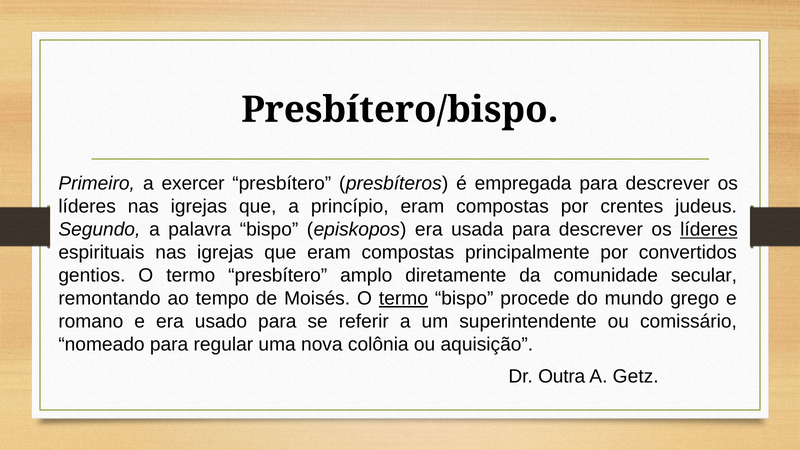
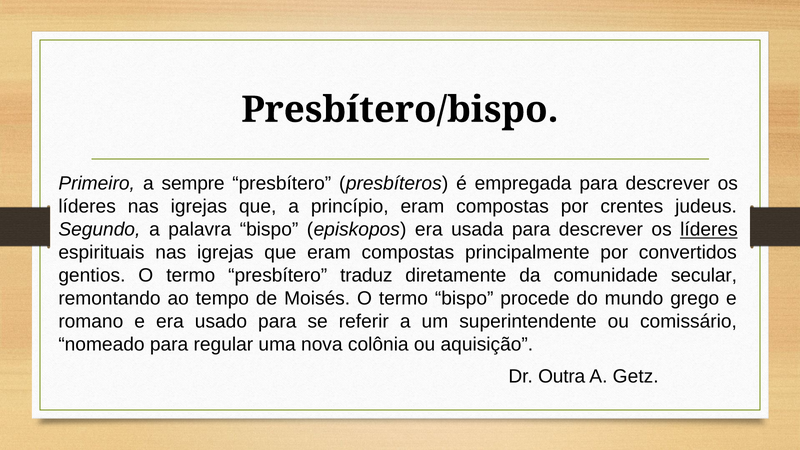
exercer: exercer -> sempre
amplo: amplo -> traduz
termo at (403, 299) underline: present -> none
